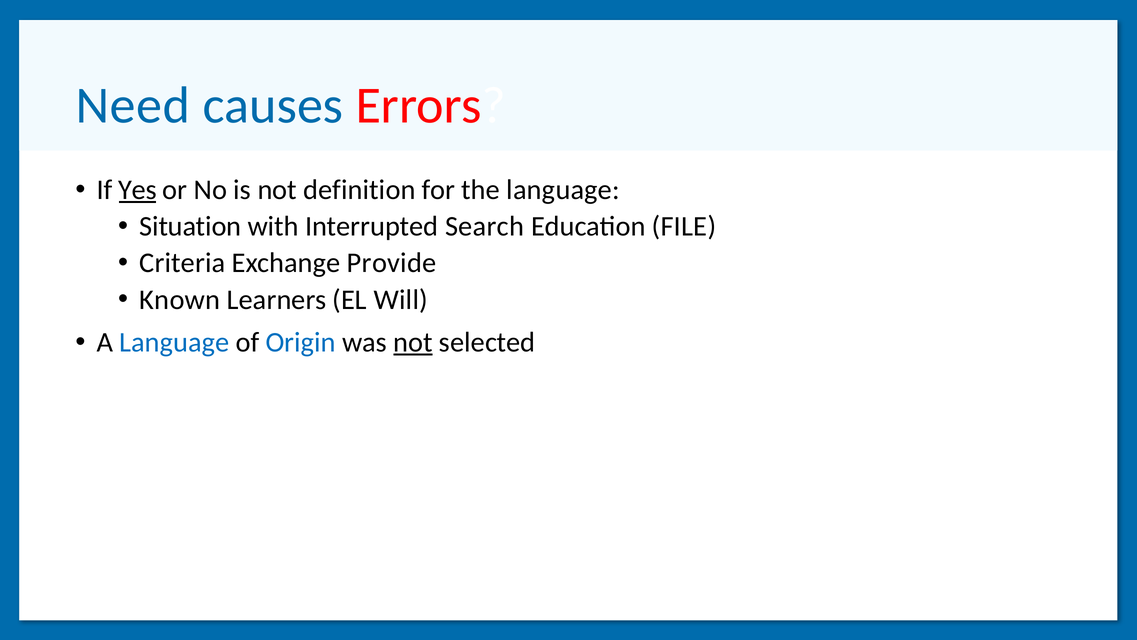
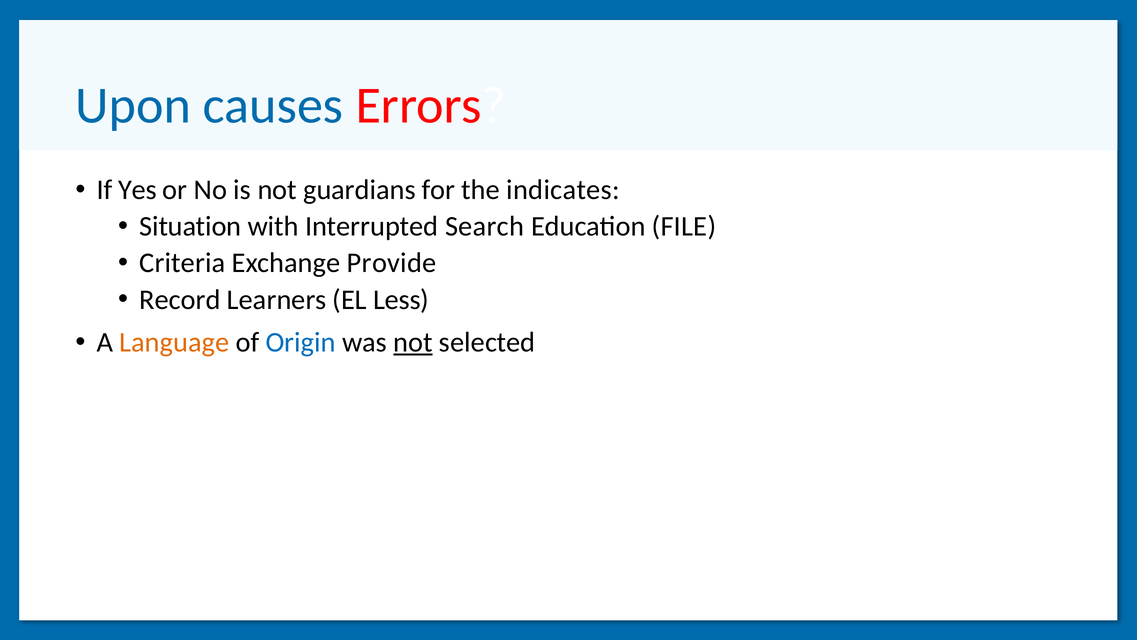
Need: Need -> Upon
Yes underline: present -> none
definition: definition -> guardians
the language: language -> indicates
Known: Known -> Record
Will: Will -> Less
Language at (174, 342) colour: blue -> orange
